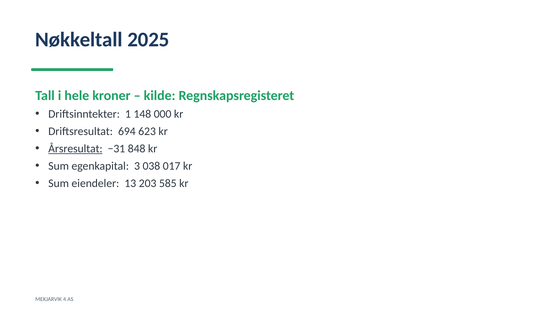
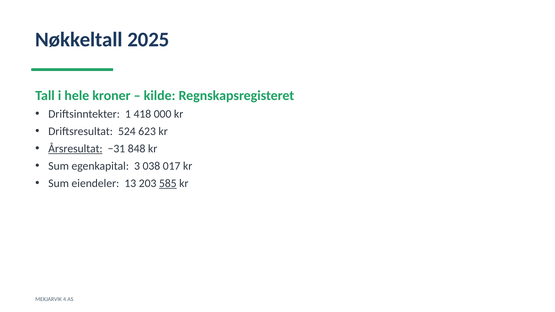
148: 148 -> 418
694: 694 -> 524
585 underline: none -> present
